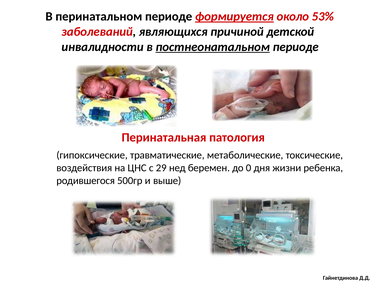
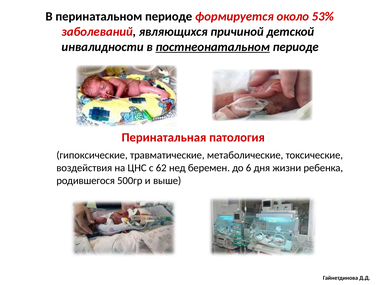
формируется underline: present -> none
29: 29 -> 62
0: 0 -> 6
